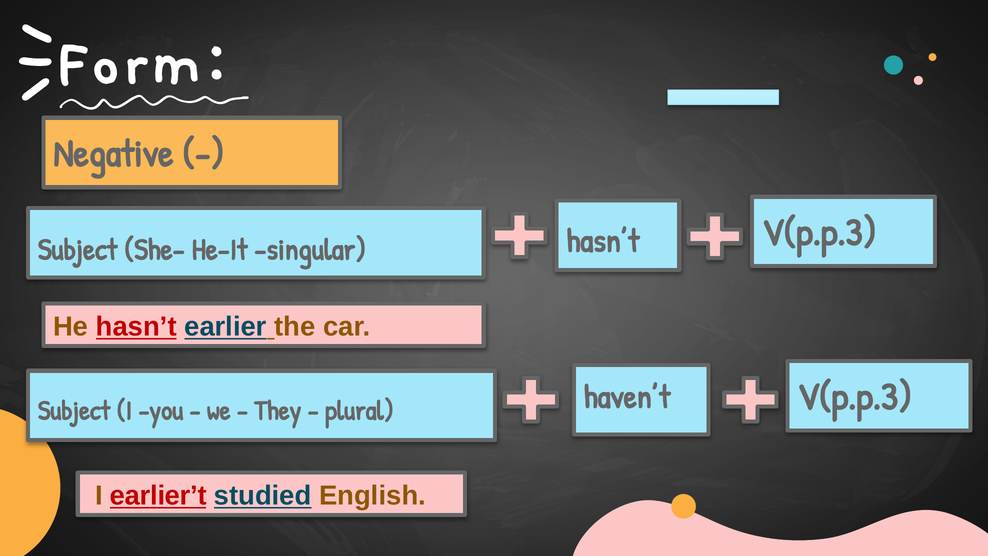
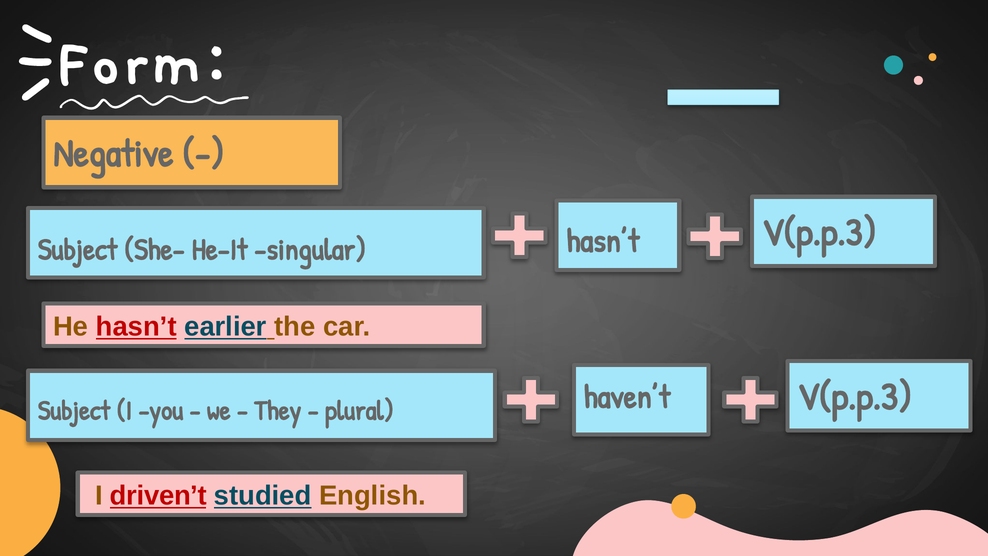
earlier’t: earlier’t -> driven’t
